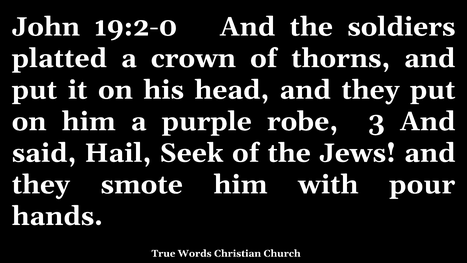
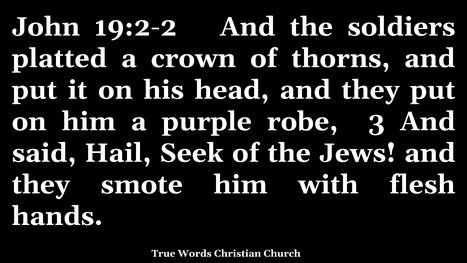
19:2-0: 19:2-0 -> 19:2-2
pour: pour -> flesh
